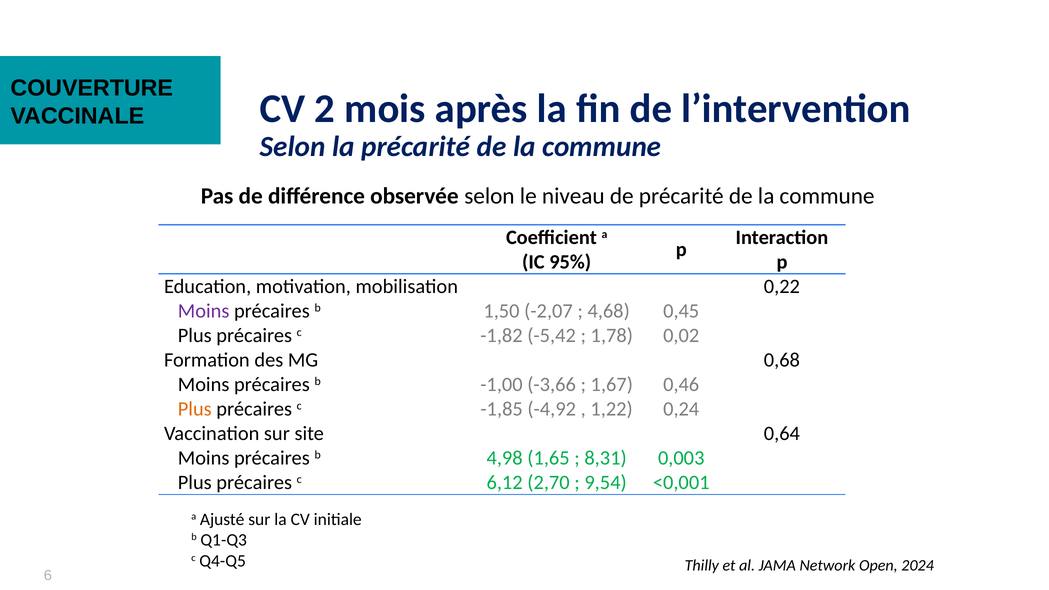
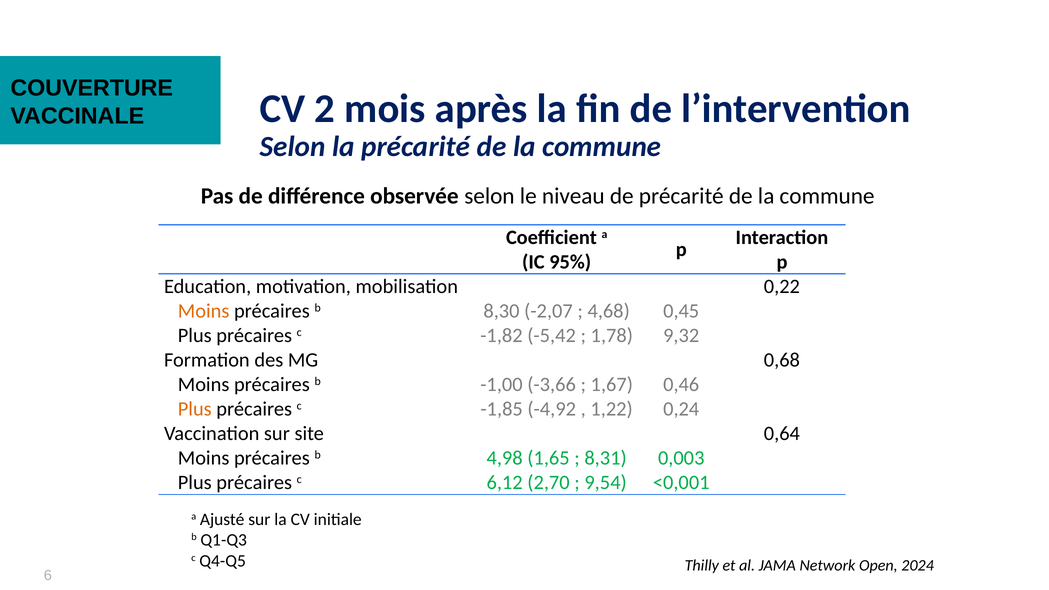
Moins at (204, 311) colour: purple -> orange
1,50: 1,50 -> 8,30
0,02: 0,02 -> 9,32
